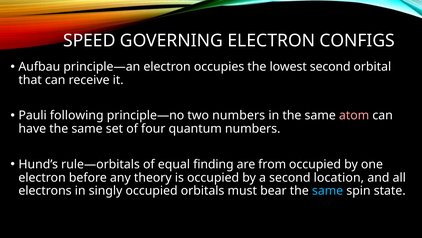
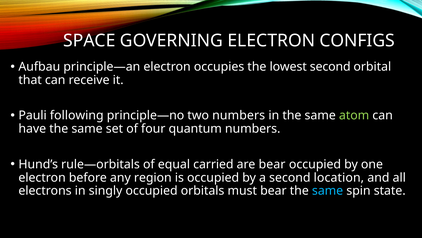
SPEED: SPEED -> SPACE
atom colour: pink -> light green
finding: finding -> carried
are from: from -> bear
theory: theory -> region
